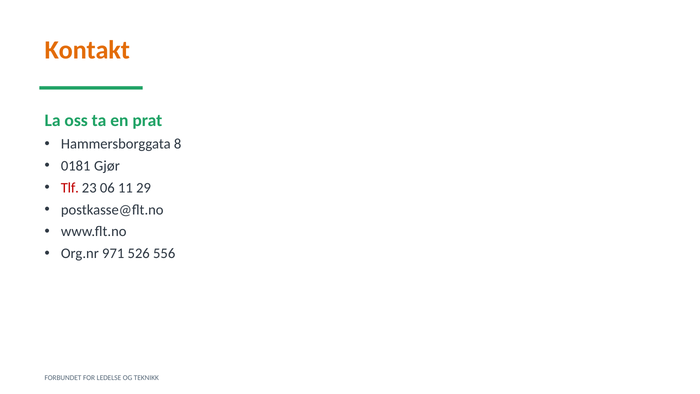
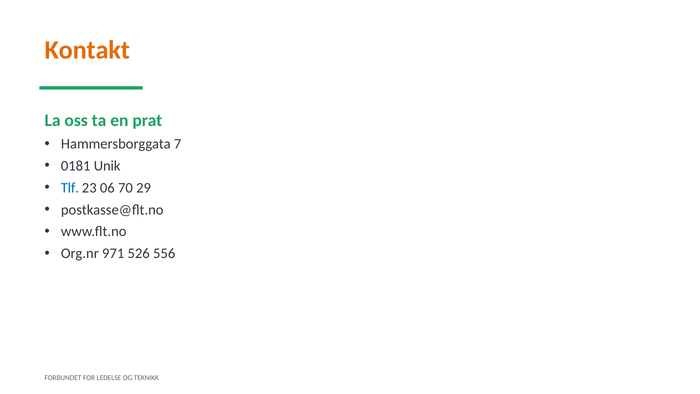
8: 8 -> 7
Gjør: Gjør -> Unik
Tlf colour: red -> blue
11: 11 -> 70
